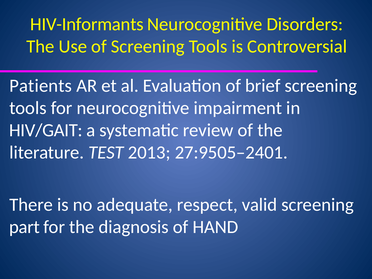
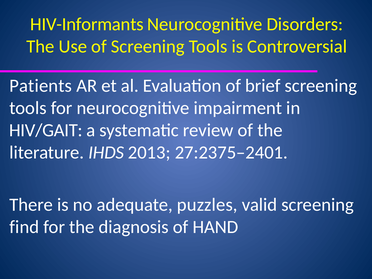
TEST: TEST -> IHDS
27:9505–2401: 27:9505–2401 -> 27:2375–2401
respect: respect -> puzzles
part: part -> find
